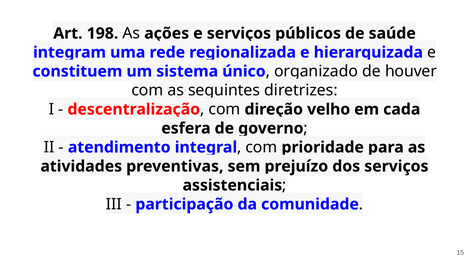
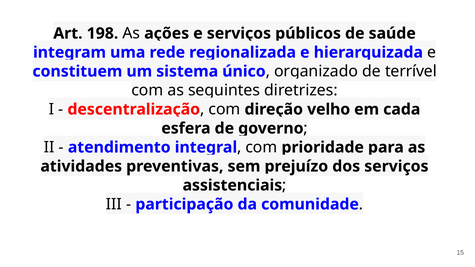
houver: houver -> terrível
